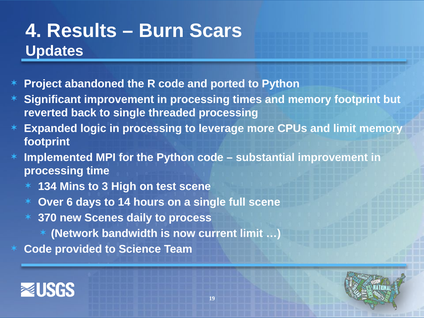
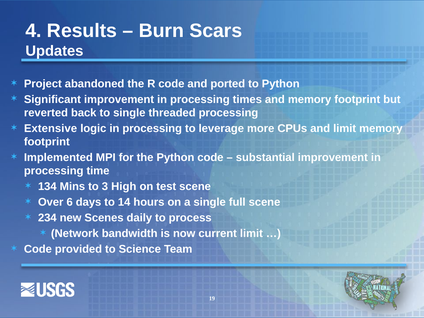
Expanded: Expanded -> Extensive
370: 370 -> 234
